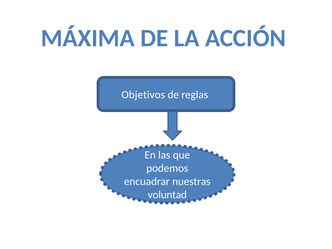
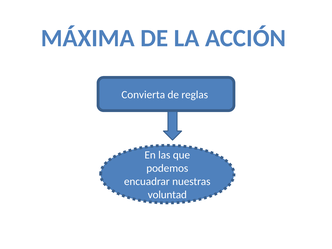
Objetivos: Objetivos -> Convierta
